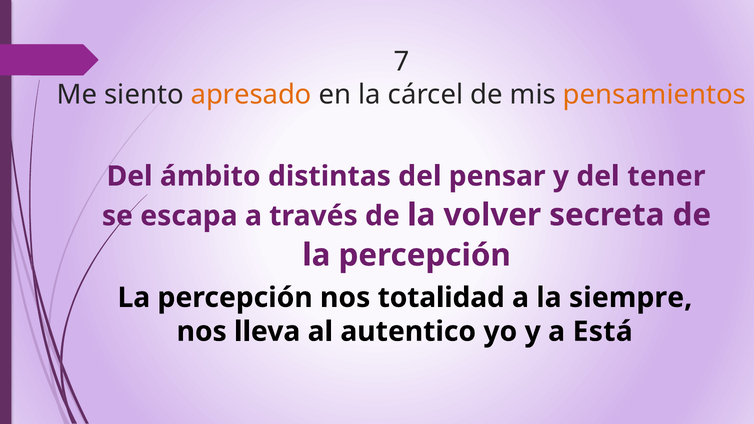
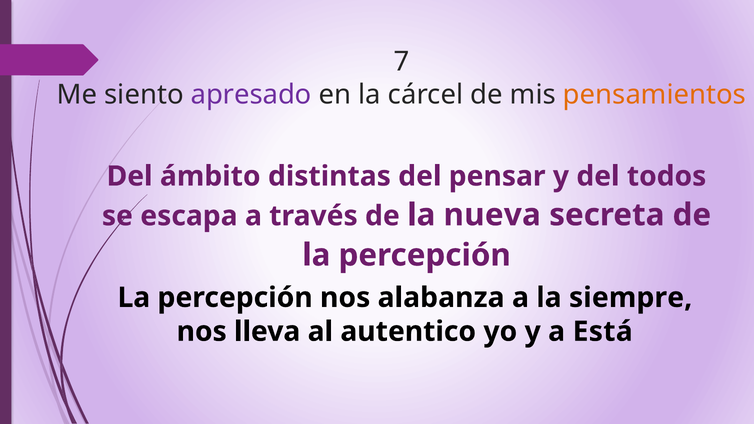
apresado colour: orange -> purple
tener: tener -> todos
volver: volver -> nueva
totalidad: totalidad -> alabanza
